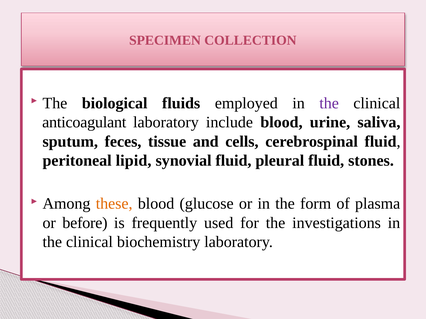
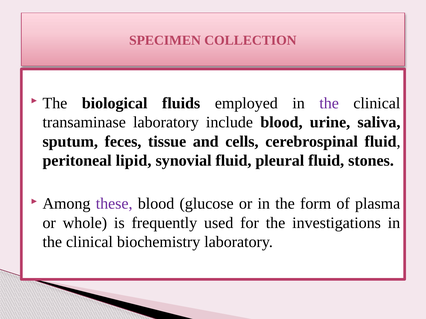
anticoagulant: anticoagulant -> transaminase
these colour: orange -> purple
before: before -> whole
